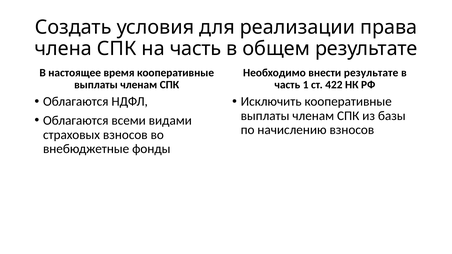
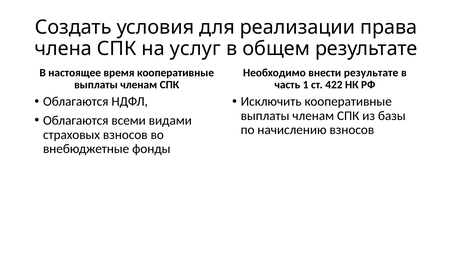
на часть: часть -> услуг
